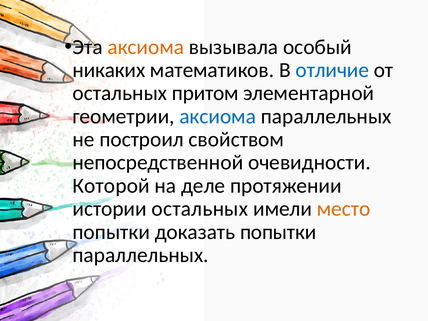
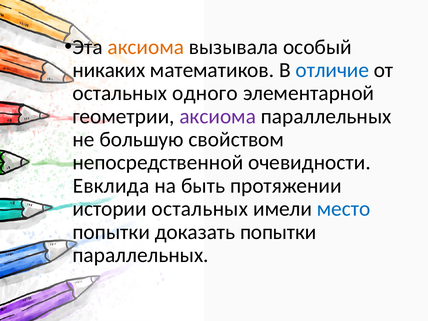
притом: притом -> одного
аксиома at (218, 116) colour: blue -> purple
построил: построил -> большую
Которой: Которой -> Евклида
деле: деле -> быть
место colour: orange -> blue
